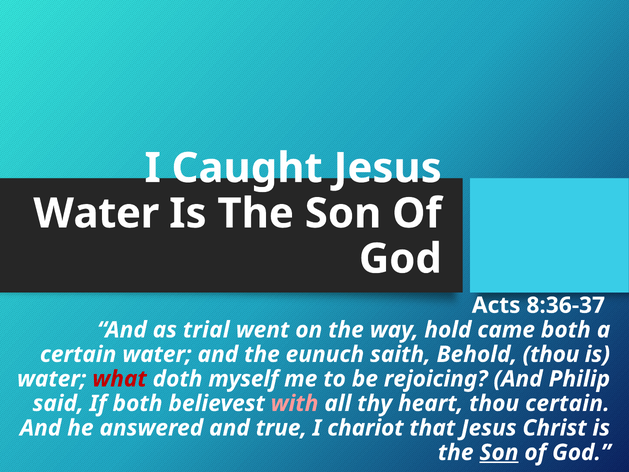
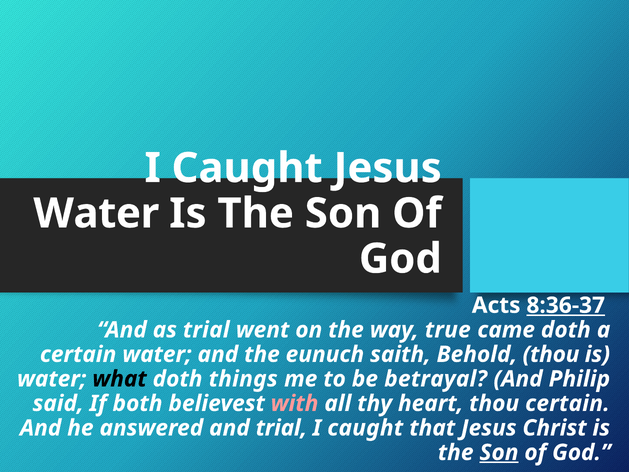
8:36-37 underline: none -> present
hold: hold -> true
came both: both -> doth
what colour: red -> black
myself: myself -> things
rejoicing: rejoicing -> betrayal
and true: true -> trial
chariot at (365, 428): chariot -> caught
